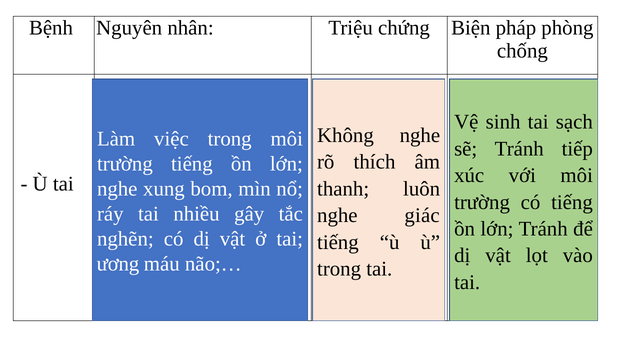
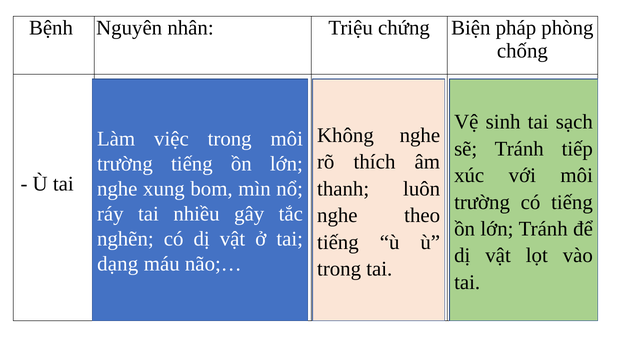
giác: giác -> theo
ương: ương -> dạng
